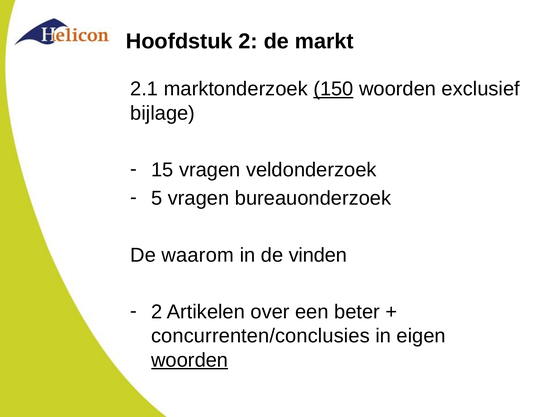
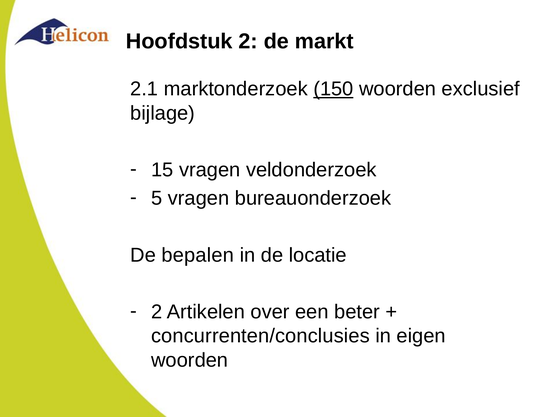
waarom: waarom -> bepalen
vinden: vinden -> locatie
woorden at (190, 360) underline: present -> none
